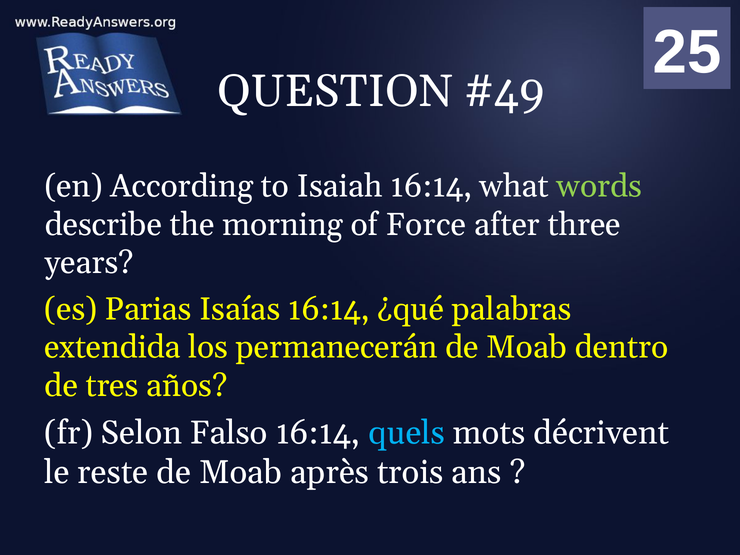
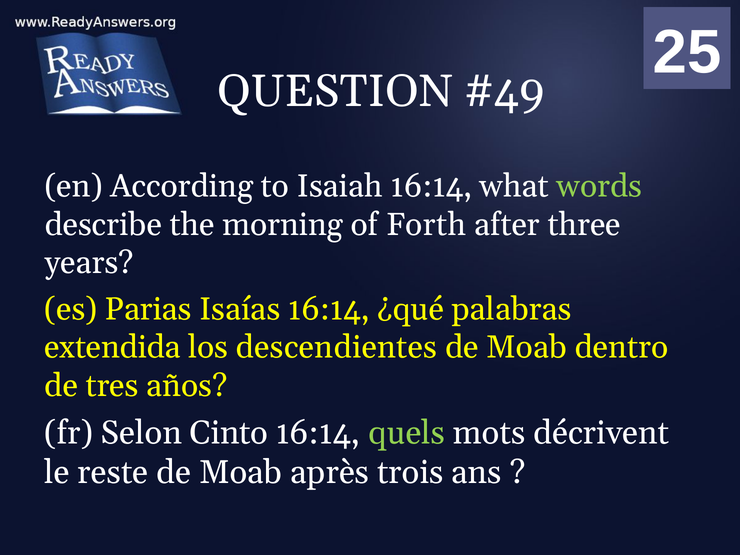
Force: Force -> Forth
permanecerán: permanecerán -> descendientes
Falso: Falso -> Cinto
quels colour: light blue -> light green
